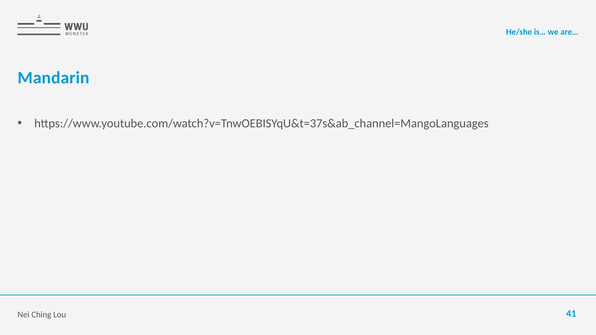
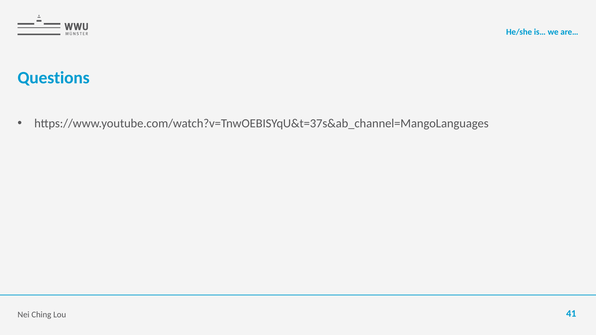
Mandarin: Mandarin -> Questions
